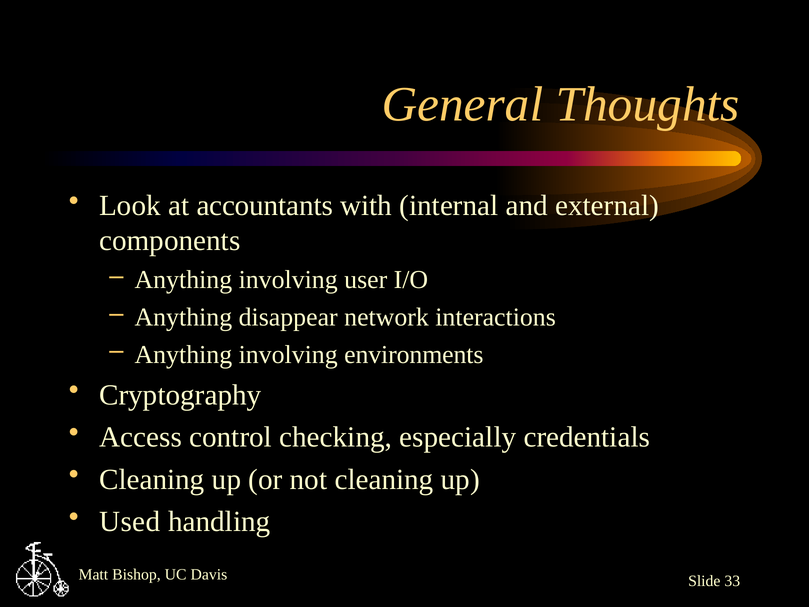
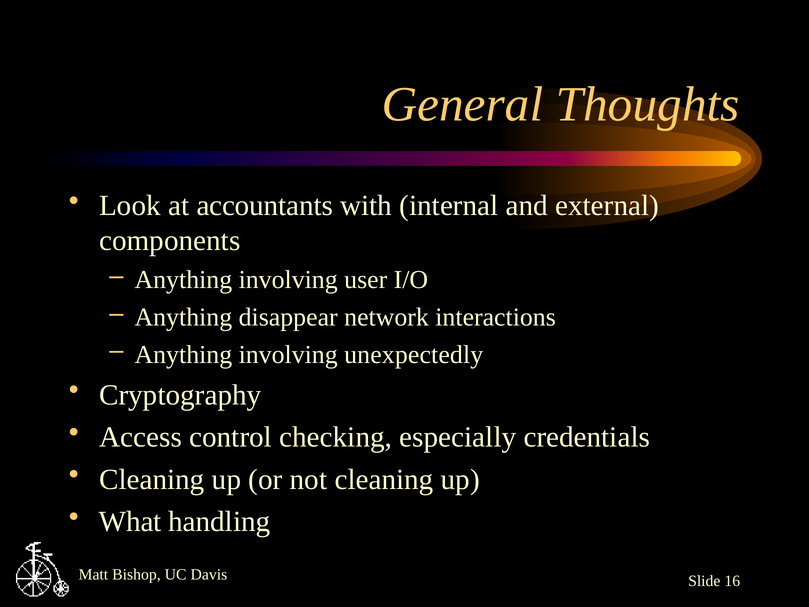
environments: environments -> unexpectedly
Used: Used -> What
33: 33 -> 16
